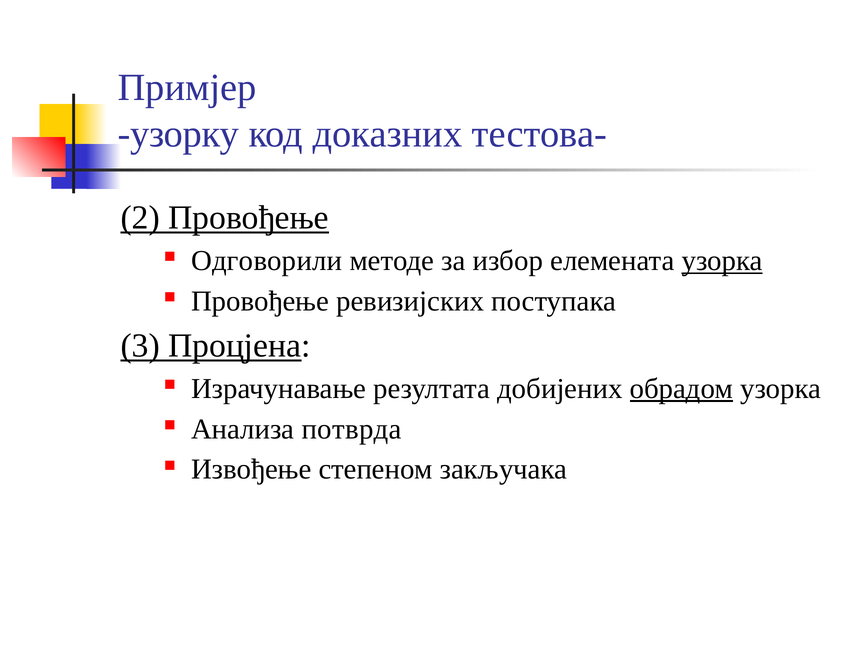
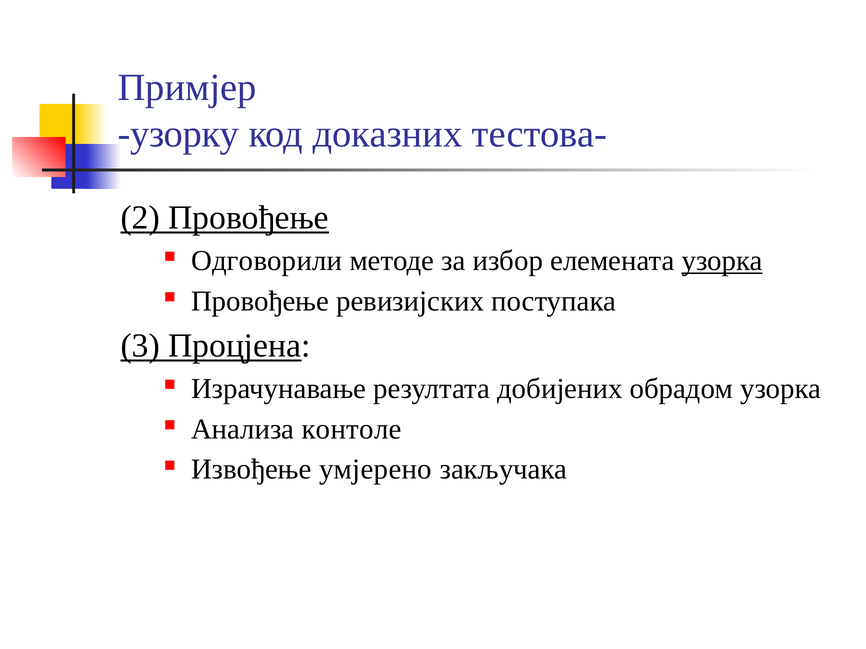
обрадом underline: present -> none
потврда: потврда -> контоле
степеном: степеном -> умјерено
